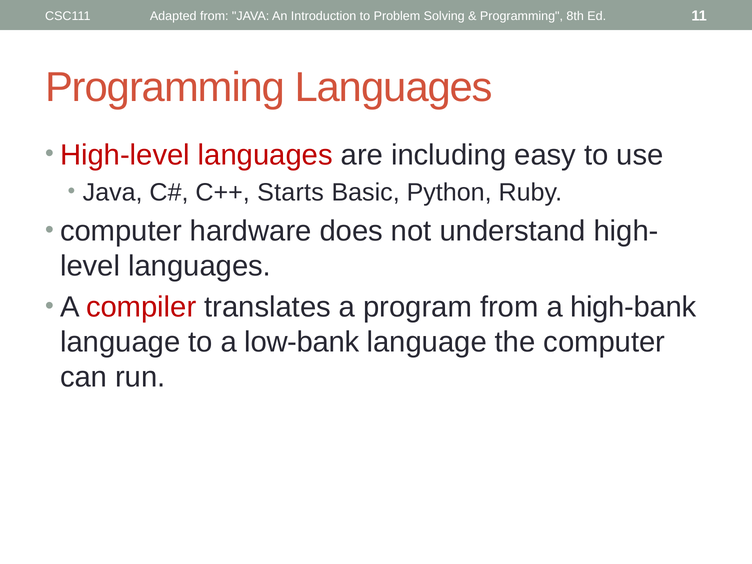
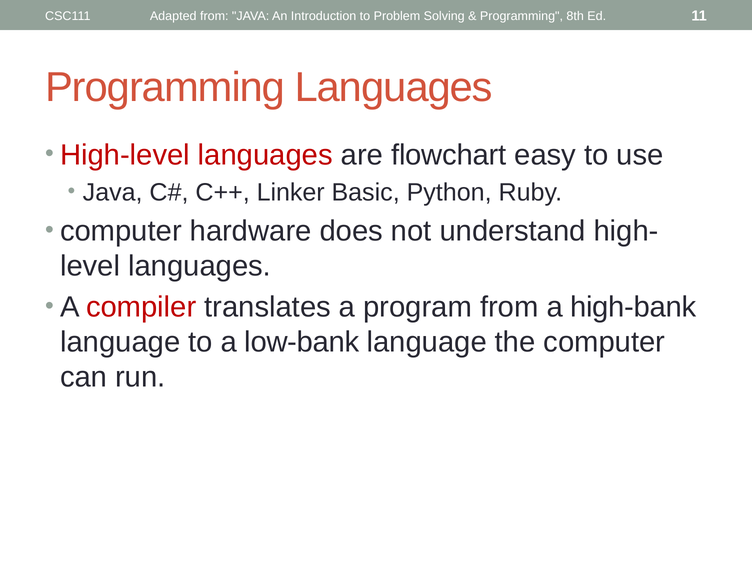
including: including -> flowchart
Starts: Starts -> Linker
